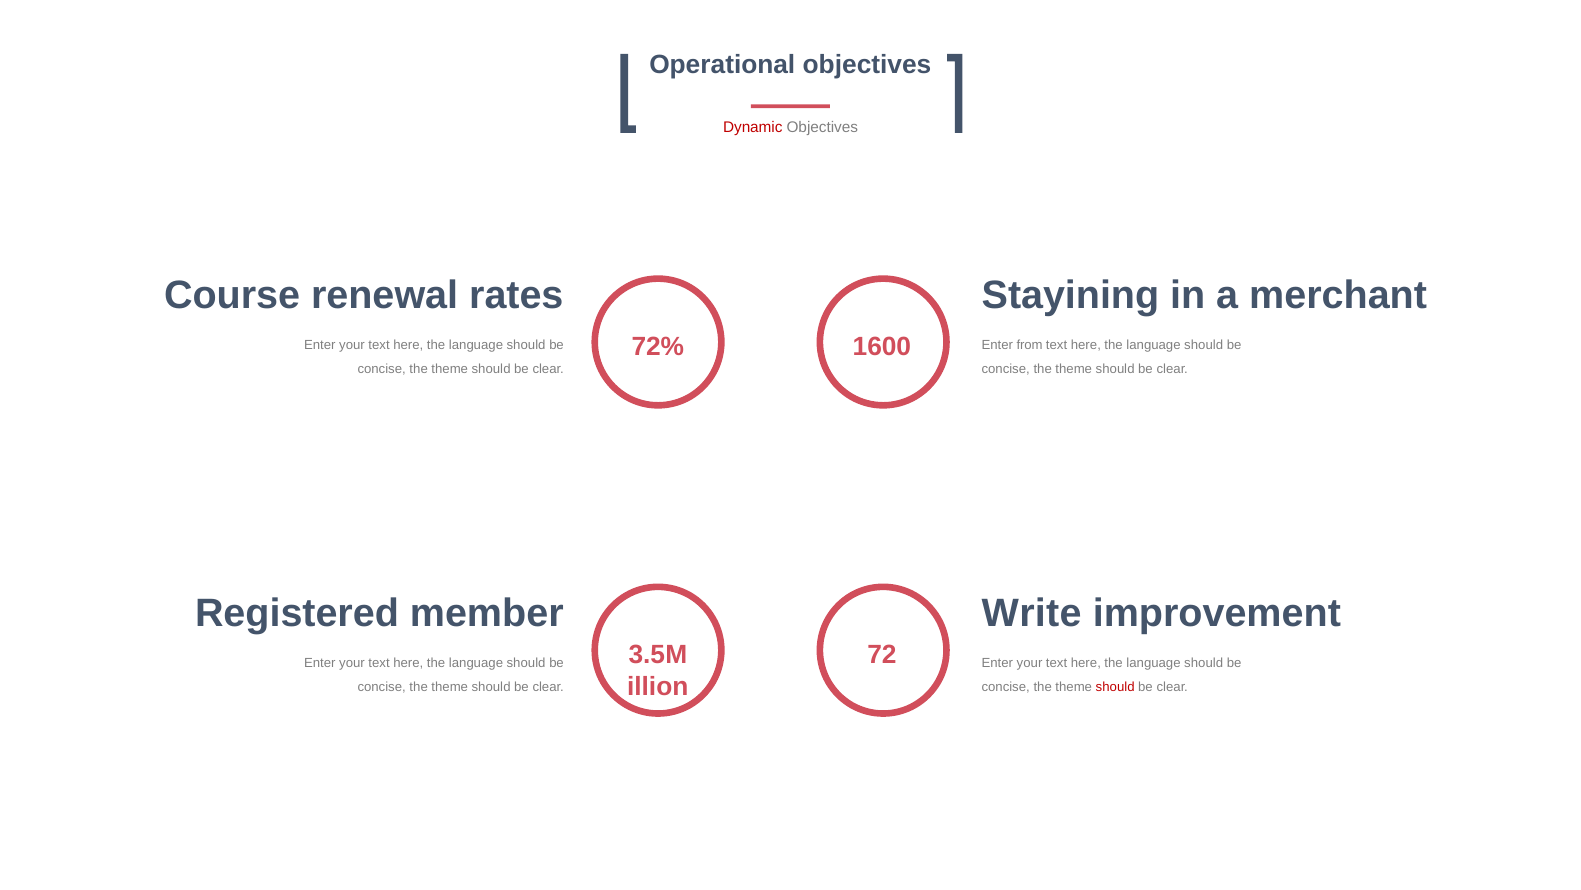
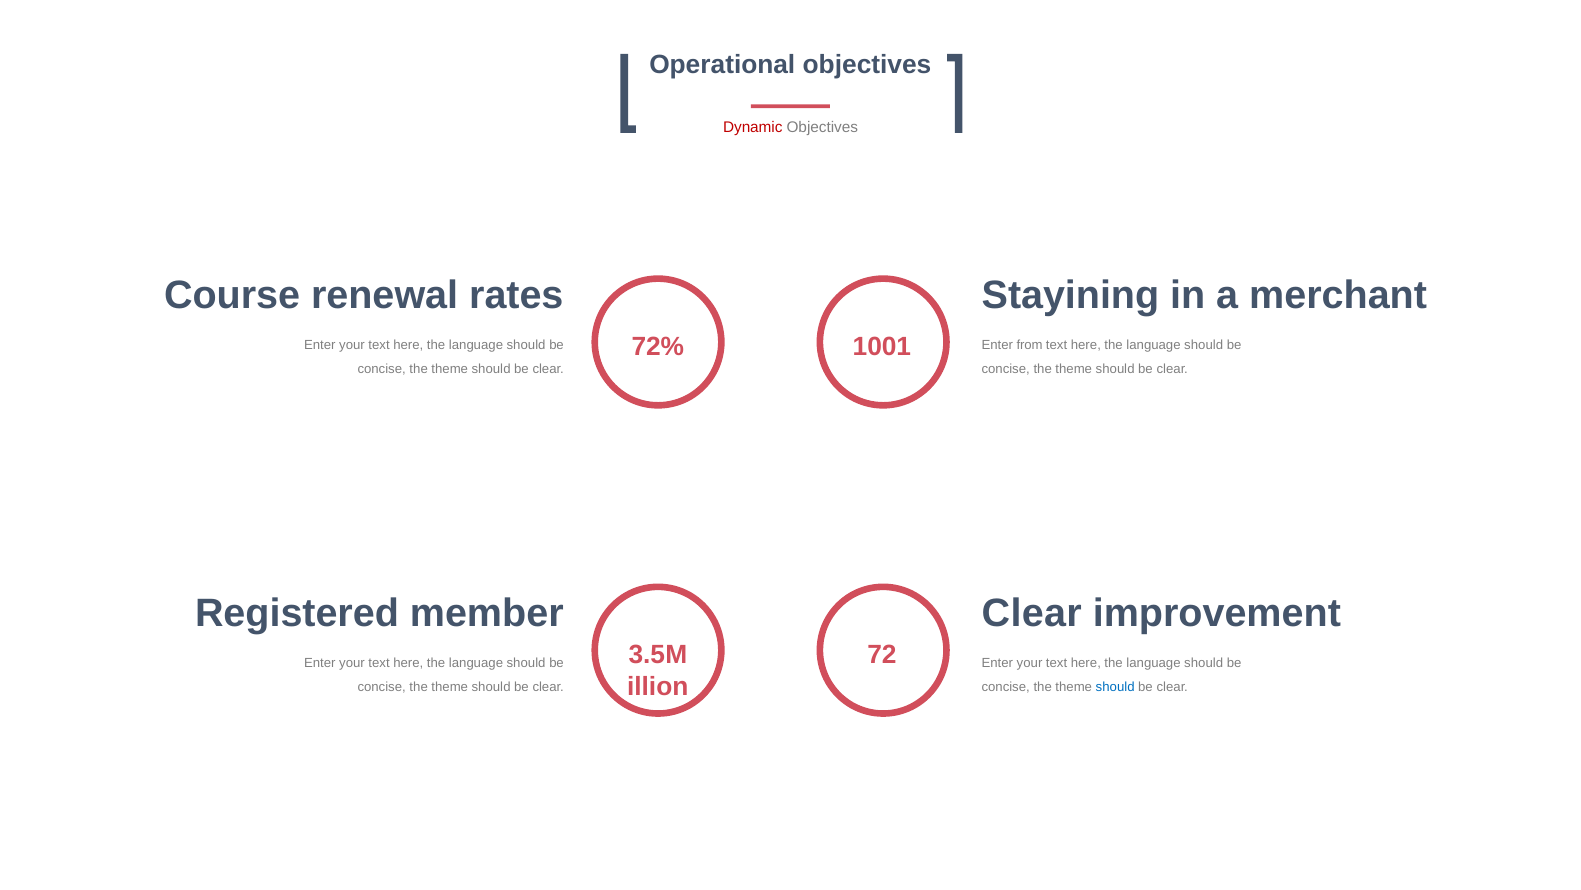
1600: 1600 -> 1001
Write at (1032, 613): Write -> Clear
should at (1115, 687) colour: red -> blue
